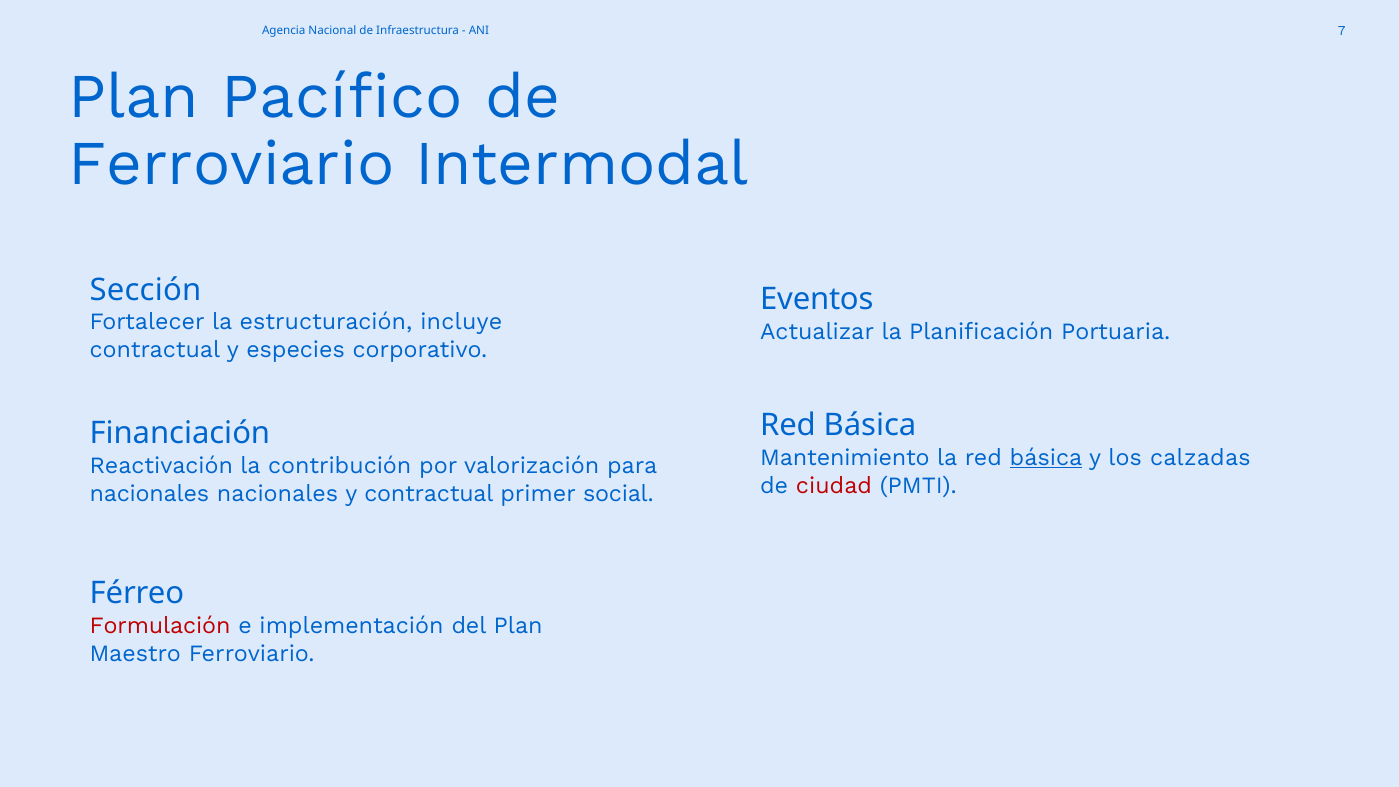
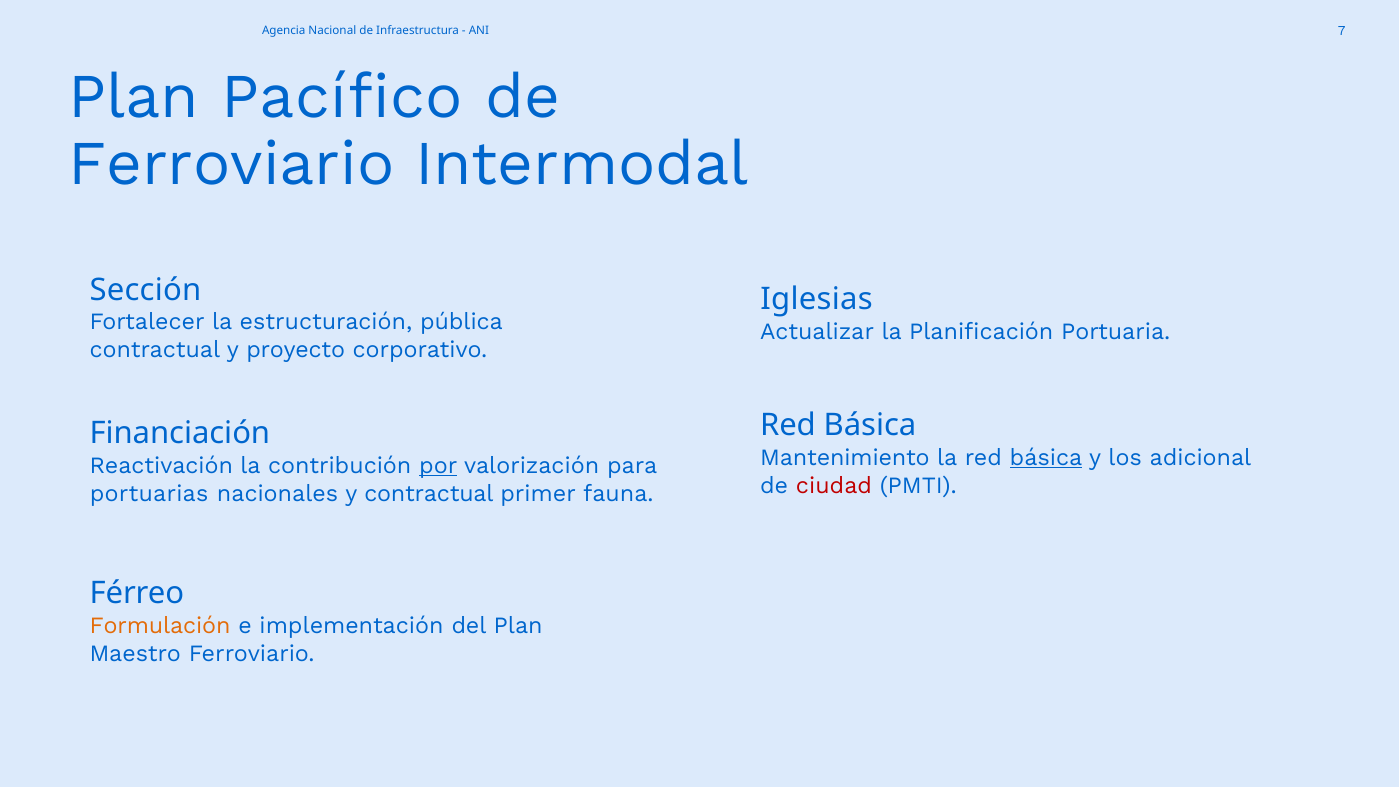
Eventos: Eventos -> Iglesias
incluye: incluye -> pública
especies: especies -> proyecto
calzadas: calzadas -> adicional
por underline: none -> present
nacionales at (149, 493): nacionales -> portuarias
social: social -> fauna
Formulación colour: red -> orange
